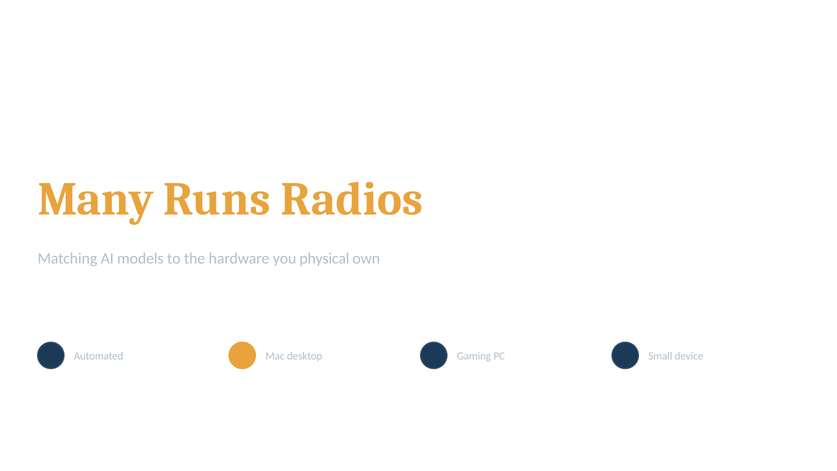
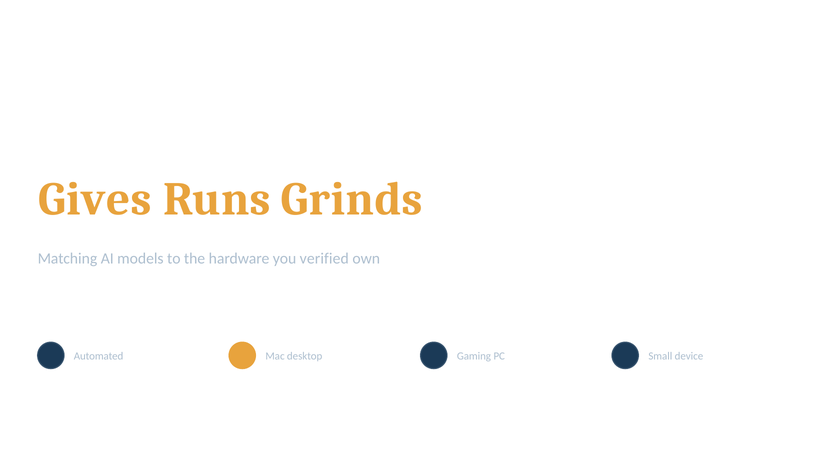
Many: Many -> Gives
Radios: Radios -> Grinds
physical: physical -> verified
